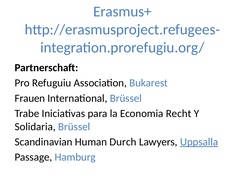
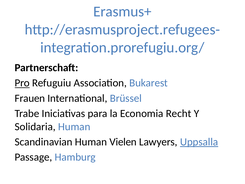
Pro underline: none -> present
Solidaria Brüssel: Brüssel -> Human
Durch: Durch -> Vielen
